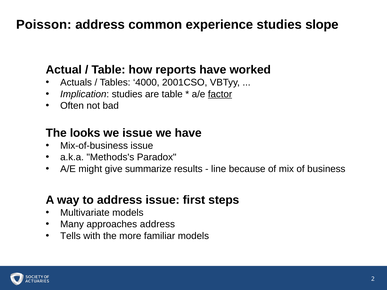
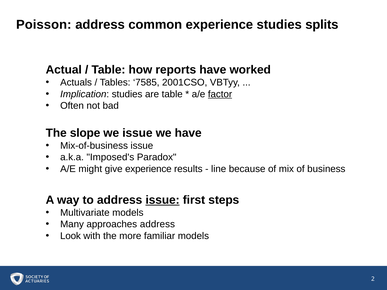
slope: slope -> splits
4000: 4000 -> 7585
looks: looks -> slope
Methods's: Methods's -> Imposed's
give summarize: summarize -> experience
issue at (163, 200) underline: none -> present
Tells: Tells -> Look
